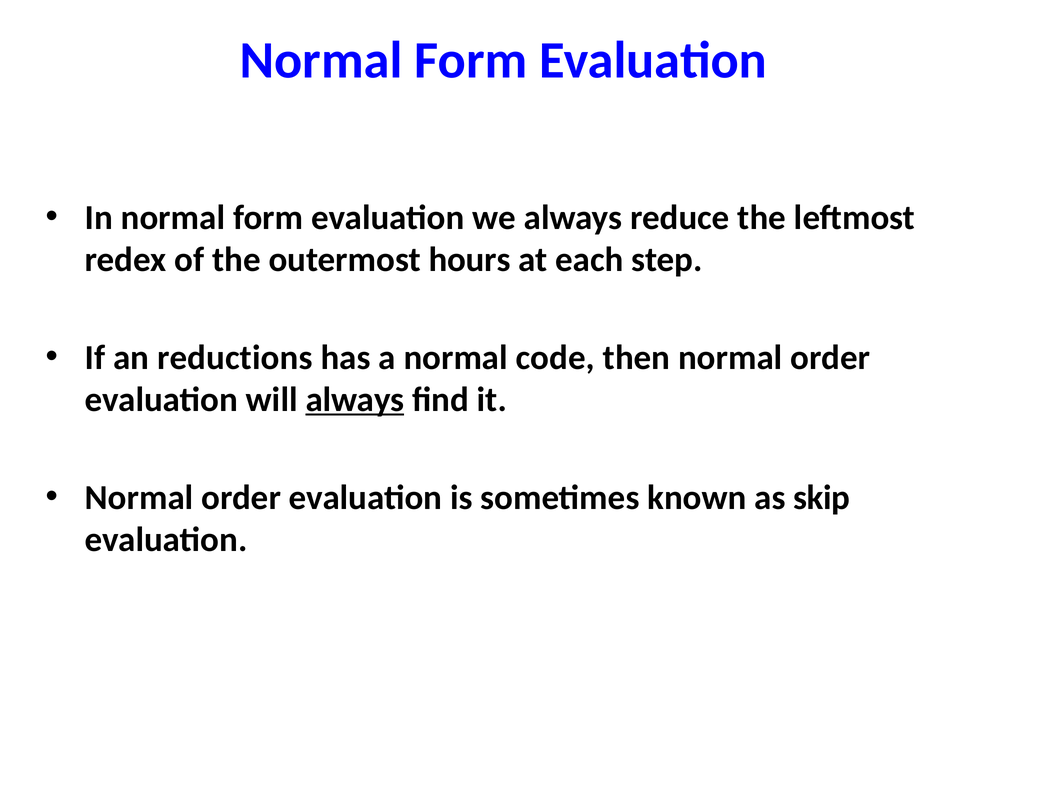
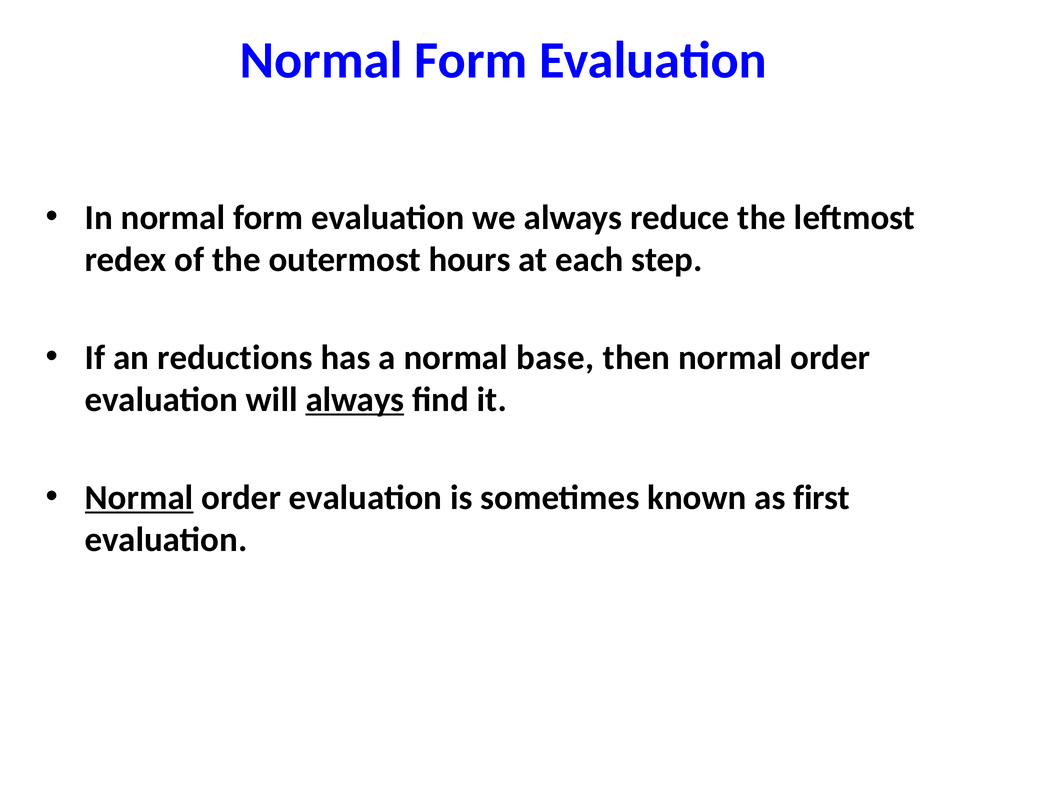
code: code -> base
Normal at (139, 497) underline: none -> present
skip: skip -> first
